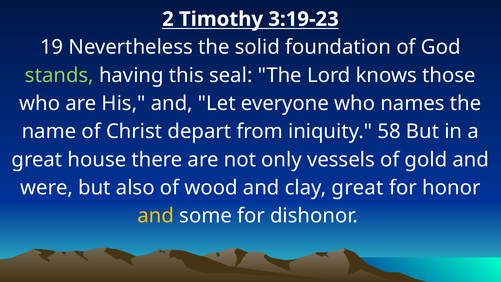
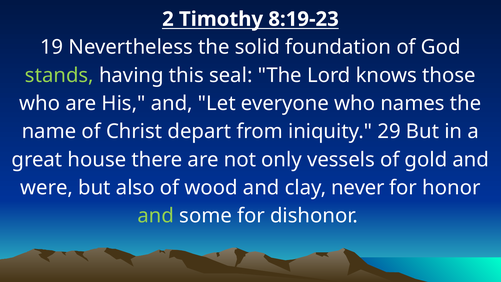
3:19-23: 3:19-23 -> 8:19-23
58: 58 -> 29
clay great: great -> never
and at (156, 216) colour: yellow -> light green
